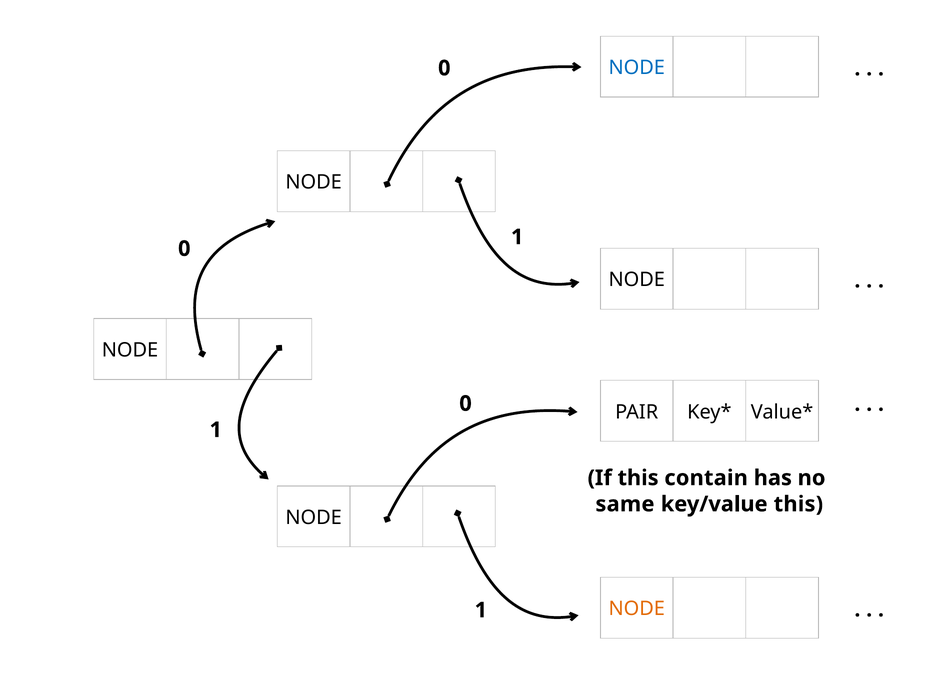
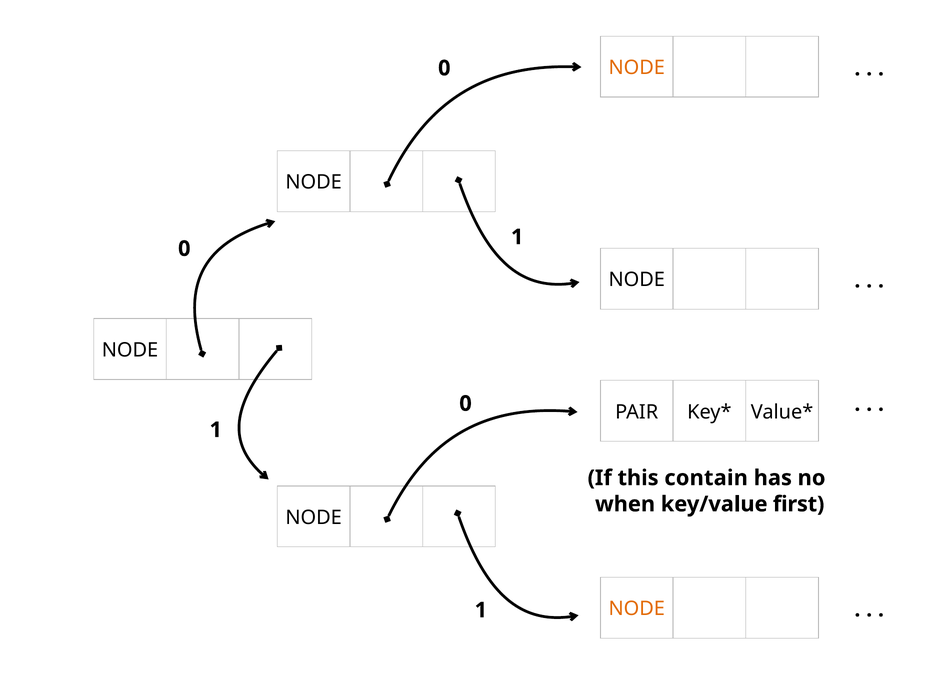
NODE at (637, 68) colour: blue -> orange
same: same -> when
key/value this: this -> first
